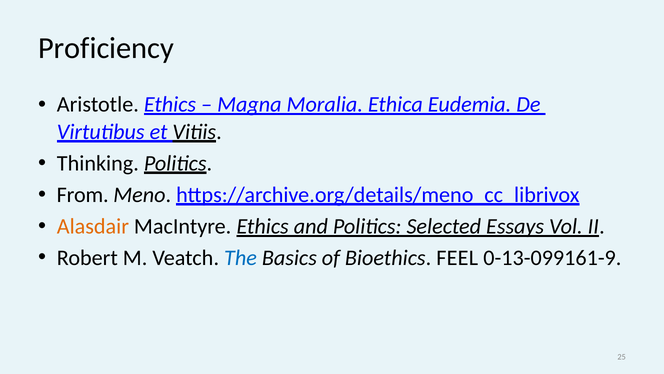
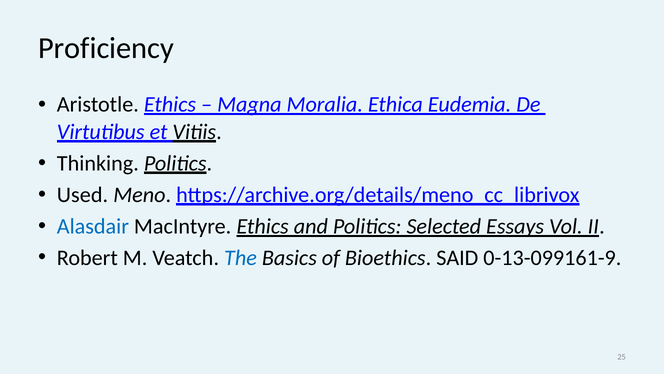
From: From -> Used
Alasdair colour: orange -> blue
FEEL: FEEL -> SAID
